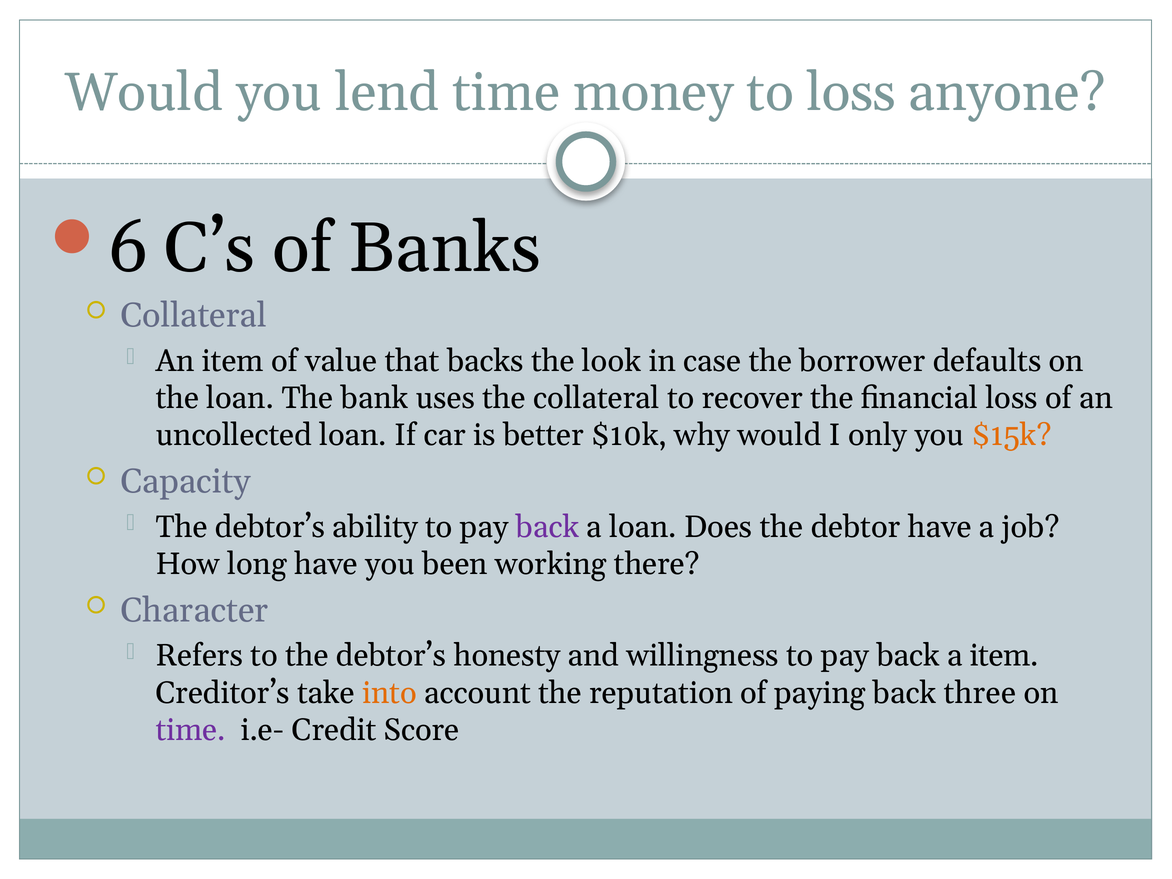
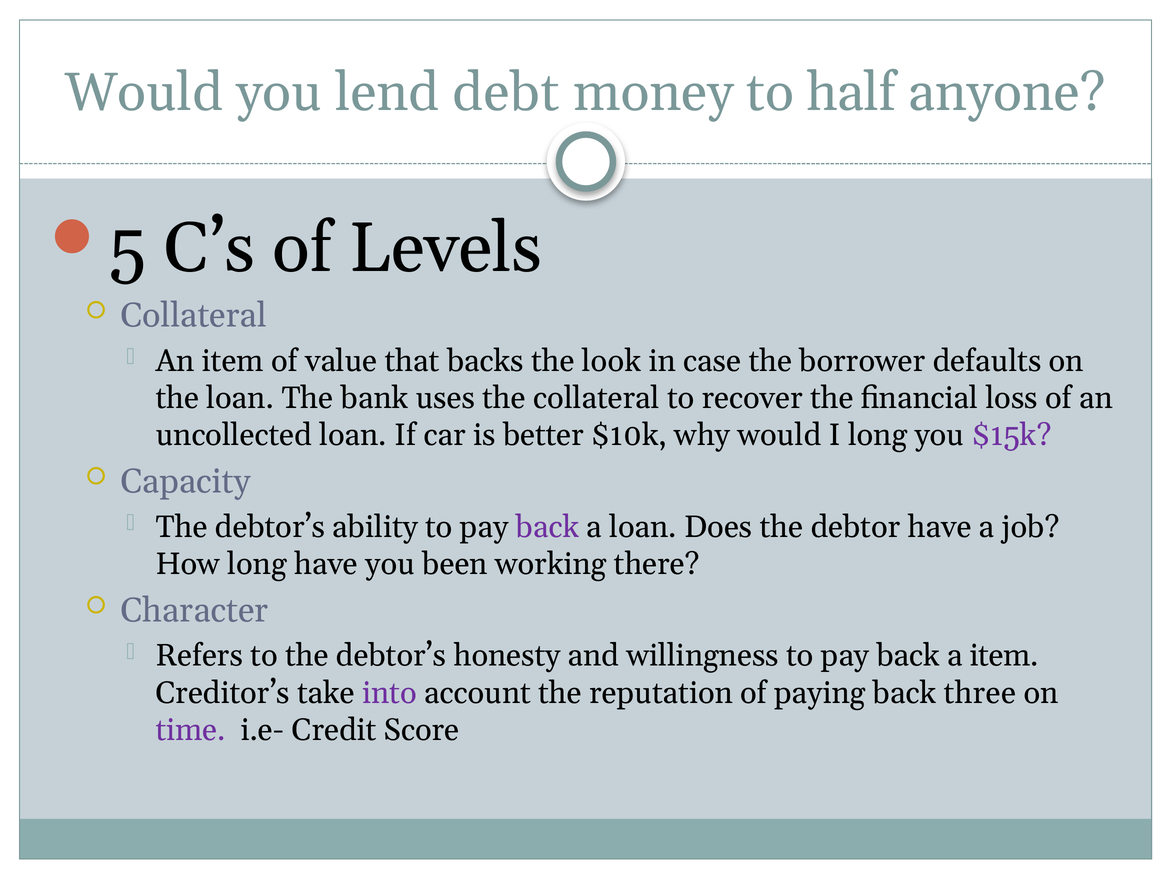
lend time: time -> debt
to loss: loss -> half
6: 6 -> 5
Banks: Banks -> Levels
I only: only -> long
$15k colour: orange -> purple
into colour: orange -> purple
